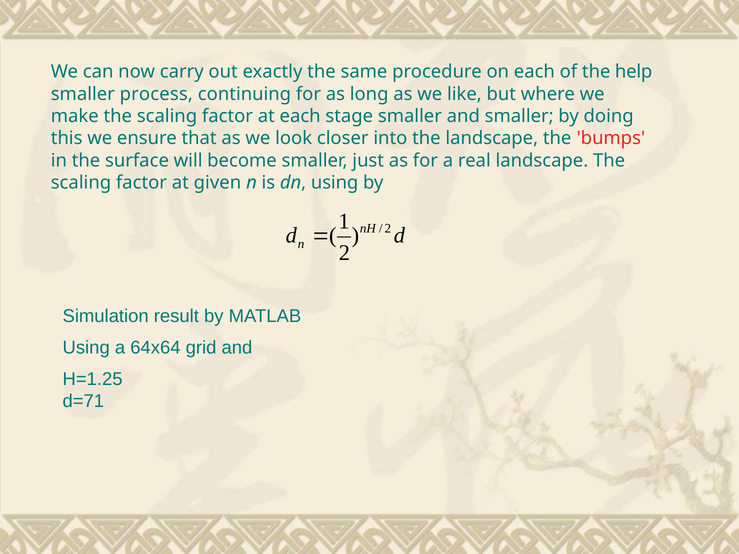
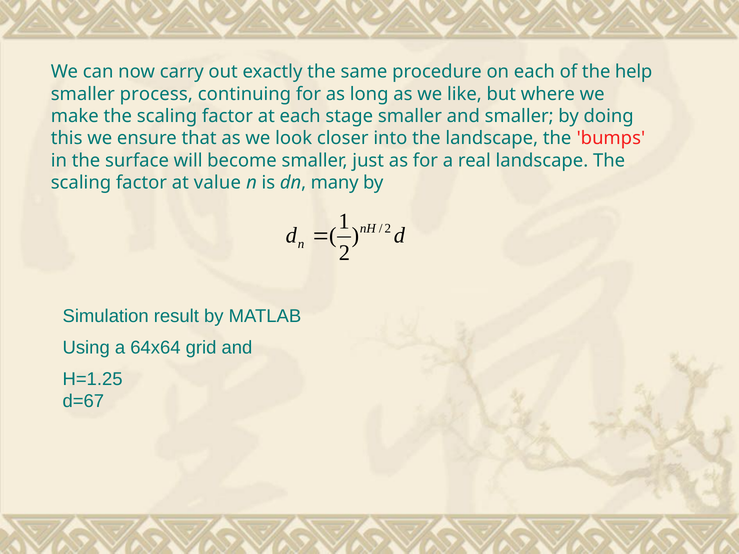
given: given -> value
dn using: using -> many
d=71: d=71 -> d=67
